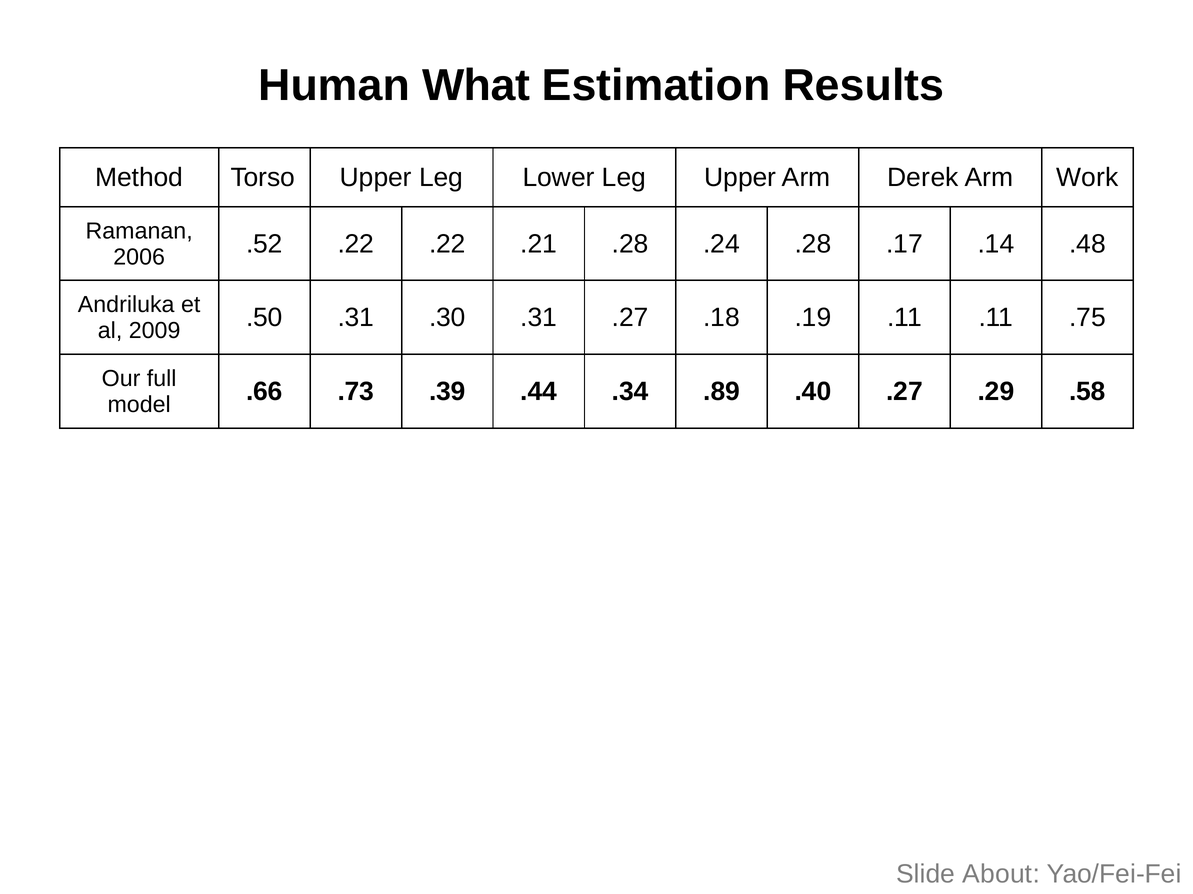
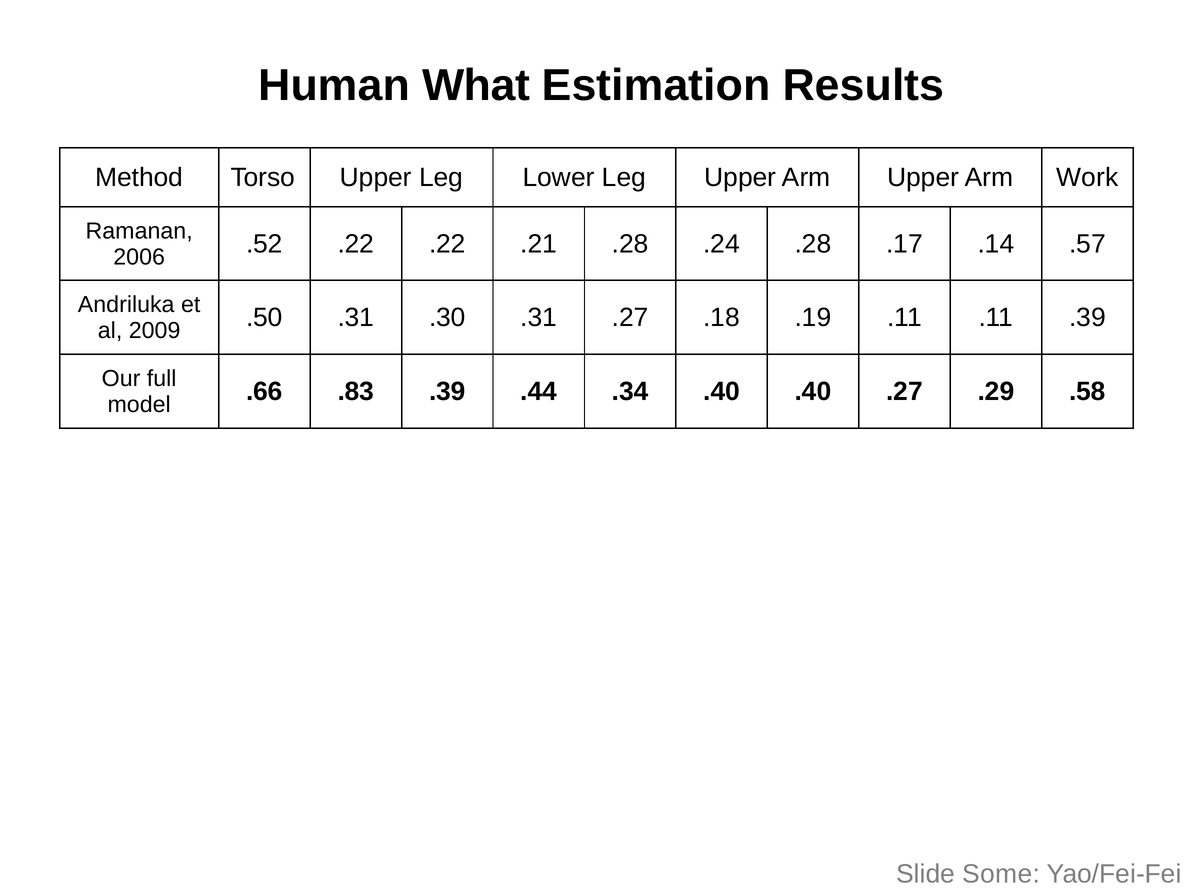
Arm Derek: Derek -> Upper
.48: .48 -> .57
.11 .75: .75 -> .39
.73: .73 -> .83
.34 .89: .89 -> .40
About: About -> Some
